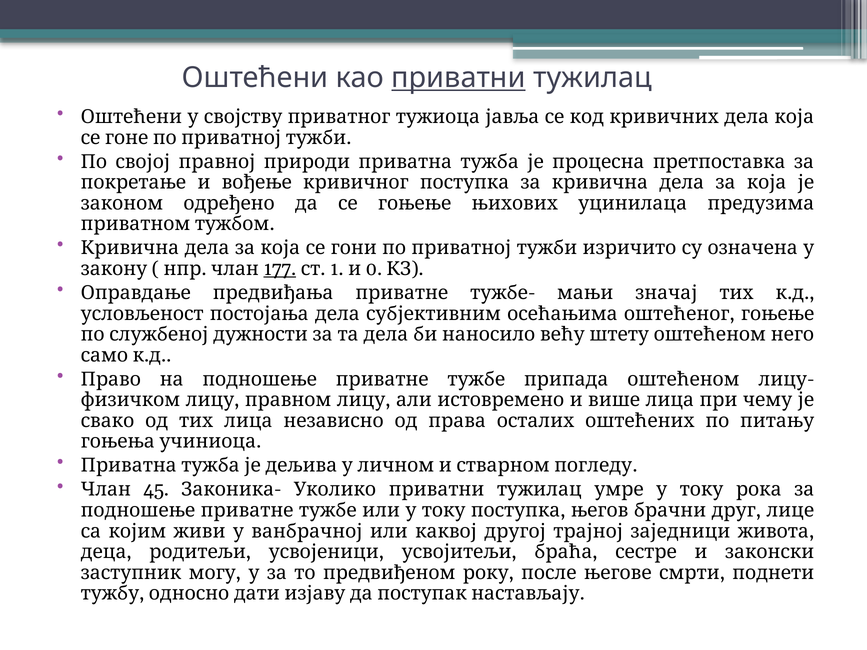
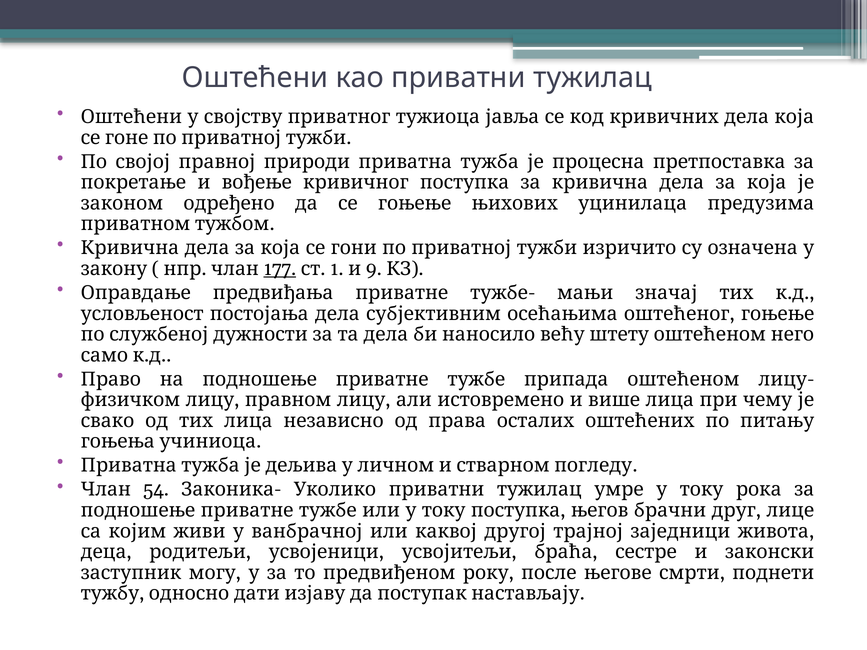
приватни at (458, 78) underline: present -> none
0: 0 -> 9
45: 45 -> 54
